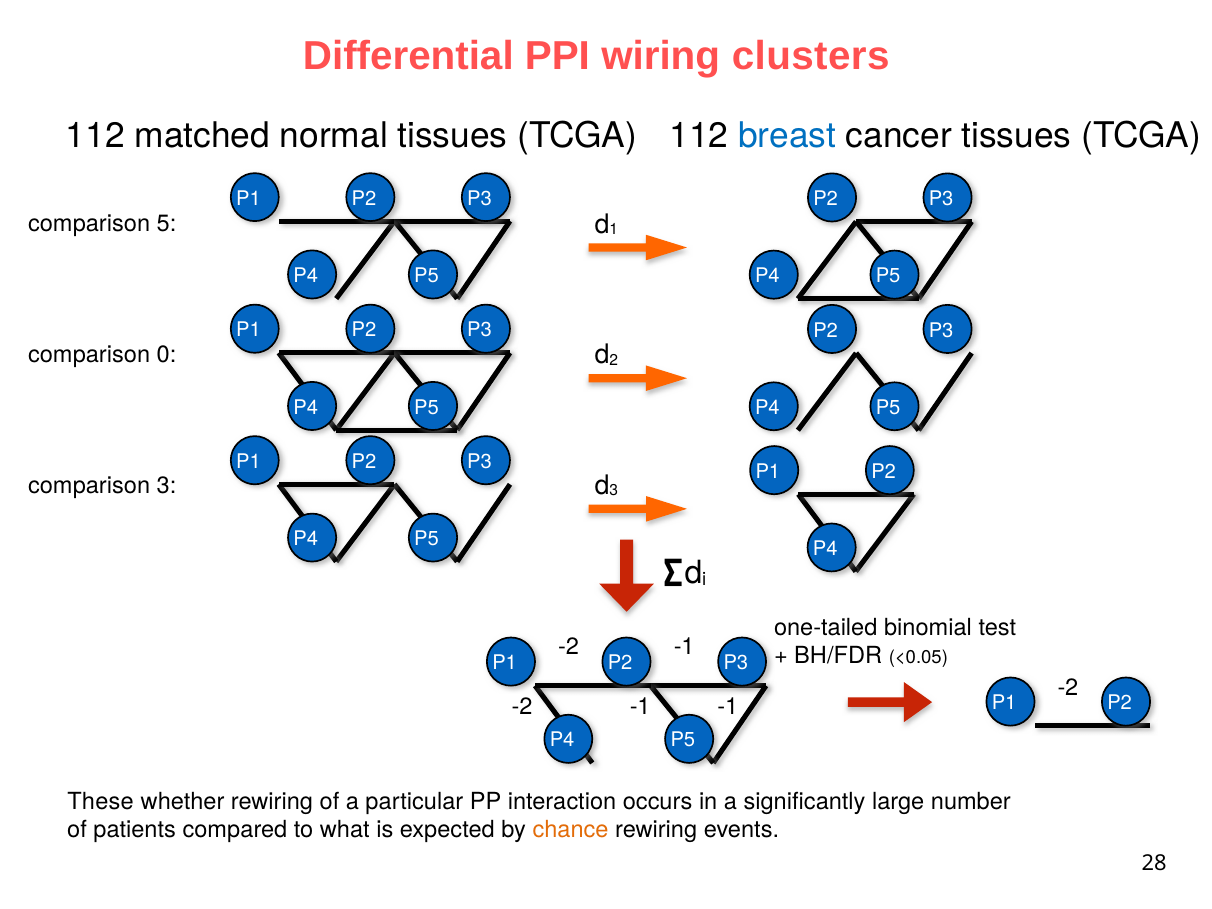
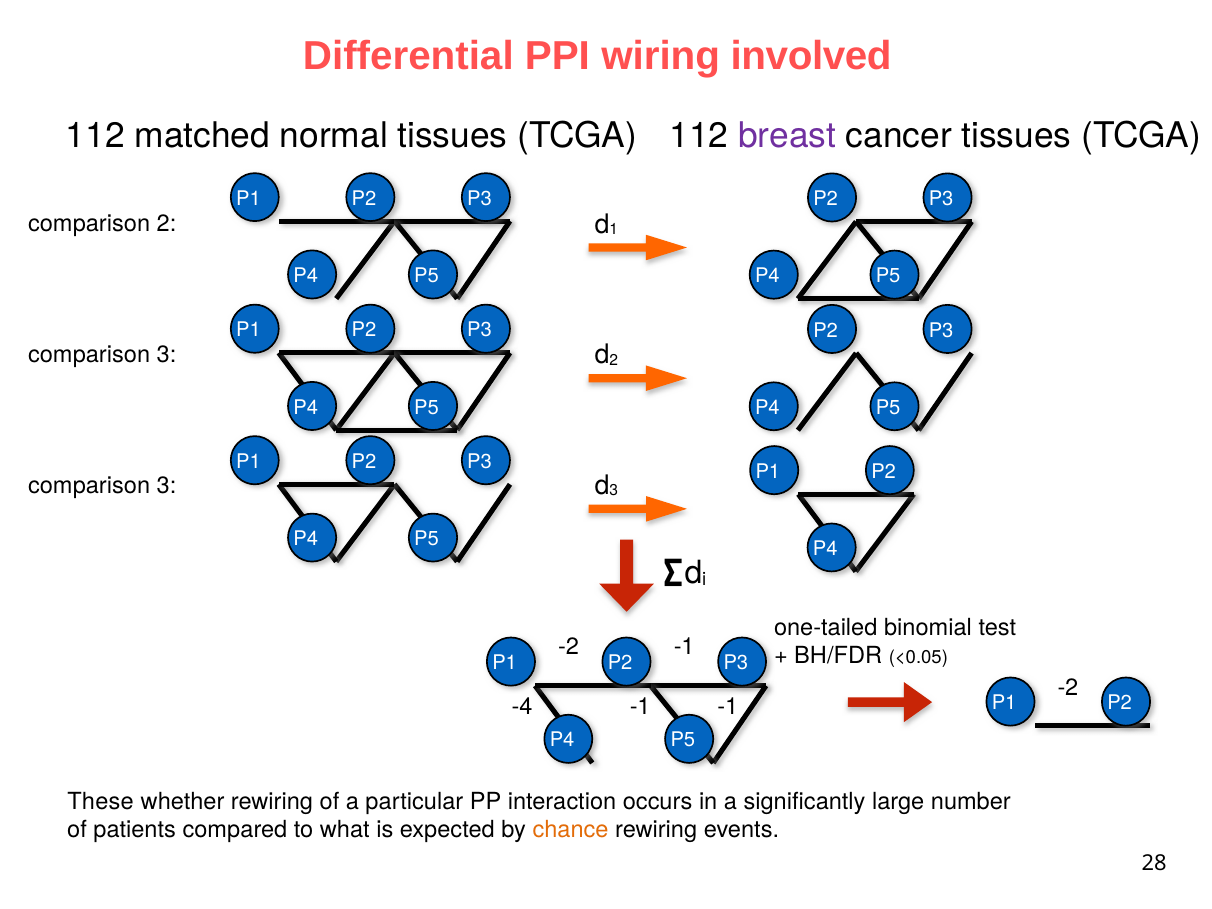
clusters: clusters -> involved
breast colour: blue -> purple
comparison 5: 5 -> 2
0 at (166, 354): 0 -> 3
-2 at (522, 706): -2 -> -4
